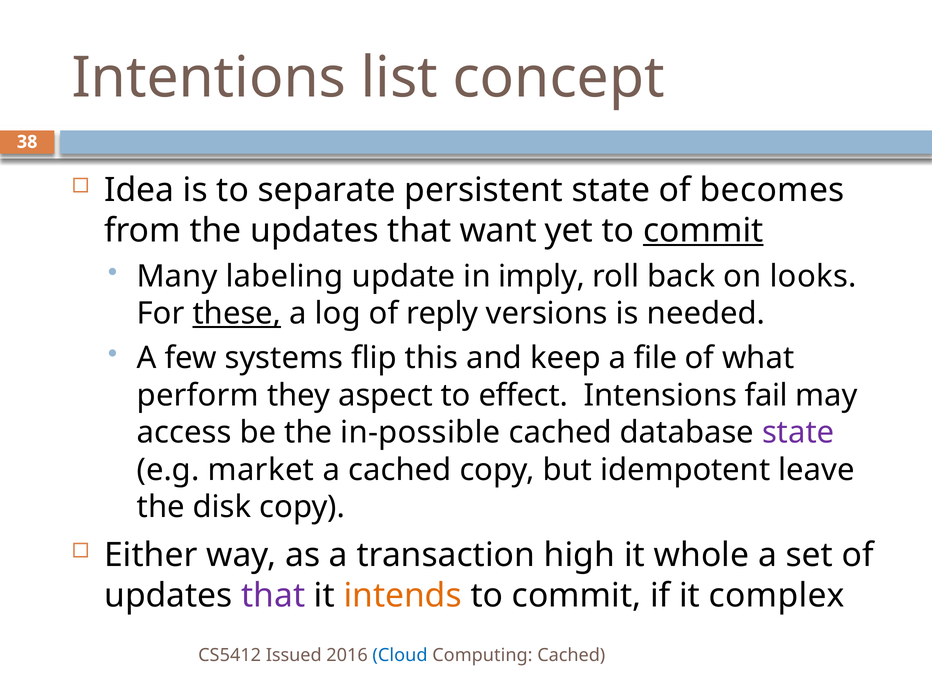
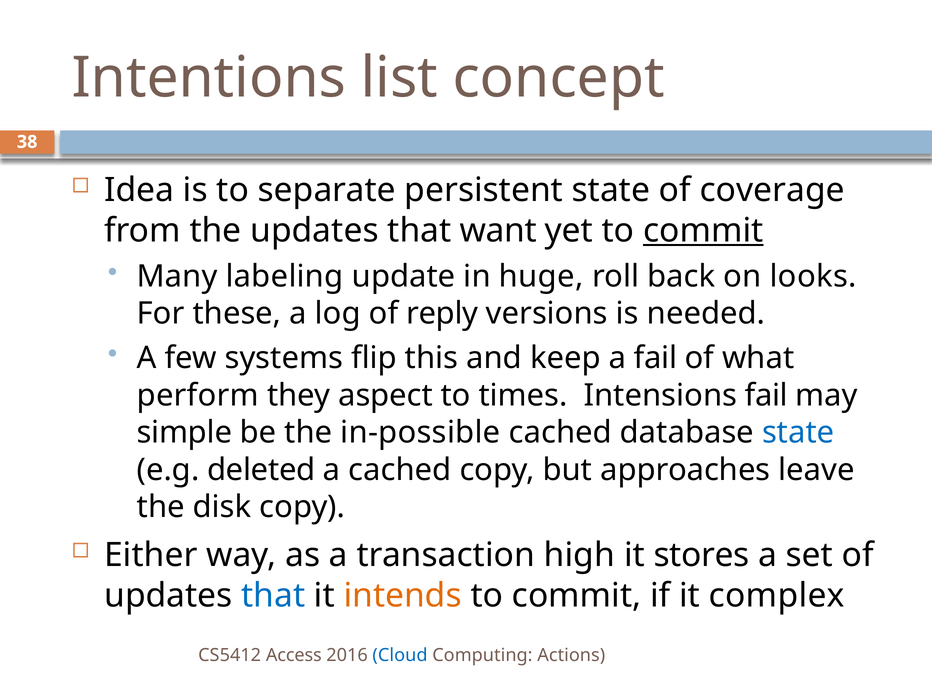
becomes: becomes -> coverage
imply: imply -> huge
these underline: present -> none
a file: file -> fail
effect: effect -> times
access: access -> simple
state at (798, 433) colour: purple -> blue
market: market -> deleted
idempotent: idempotent -> approaches
whole: whole -> stores
that at (273, 596) colour: purple -> blue
Issued: Issued -> Access
Computing Cached: Cached -> Actions
